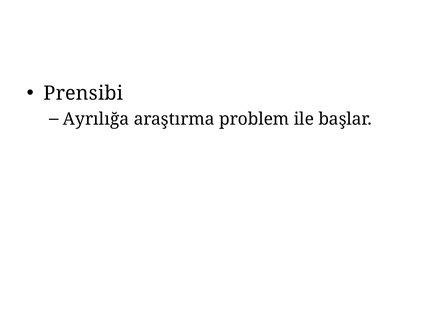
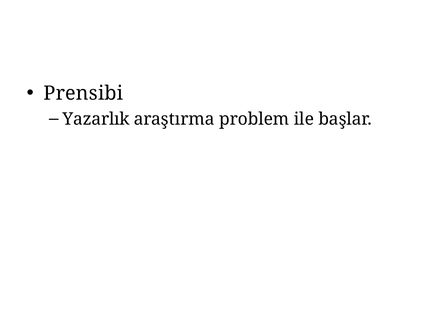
Ayrılığa: Ayrılığa -> Yazarlık
